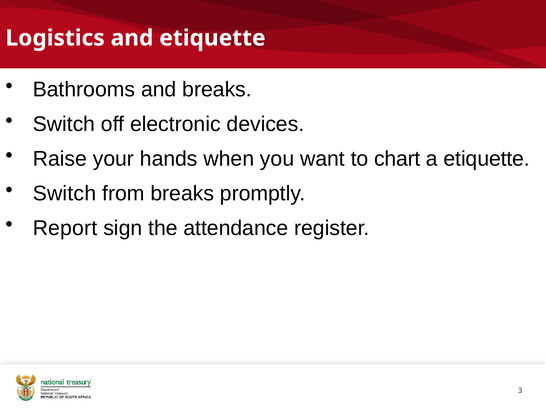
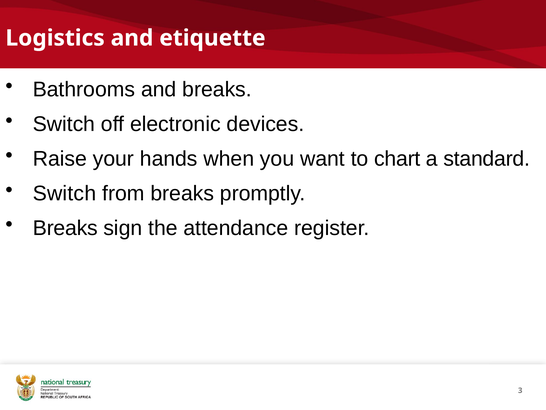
a etiquette: etiquette -> standard
Report at (65, 228): Report -> Breaks
